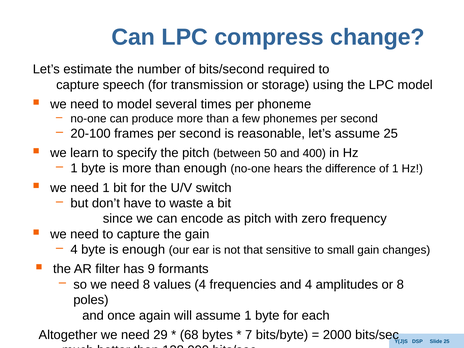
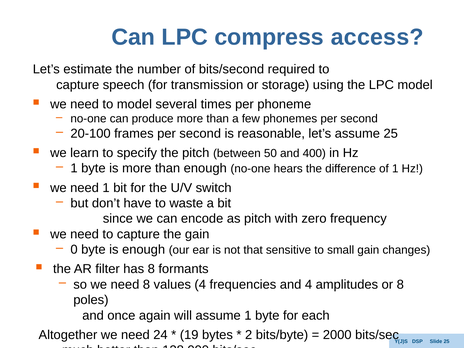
change: change -> access
4 at (74, 250): 4 -> 0
has 9: 9 -> 8
29: 29 -> 24
68: 68 -> 19
7: 7 -> 2
